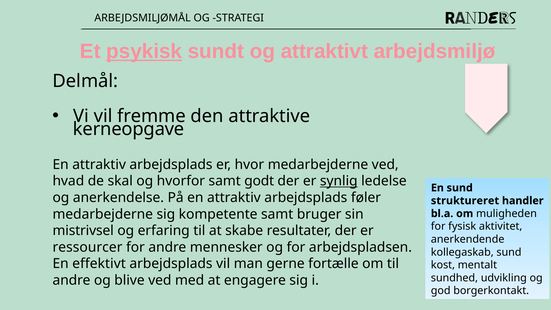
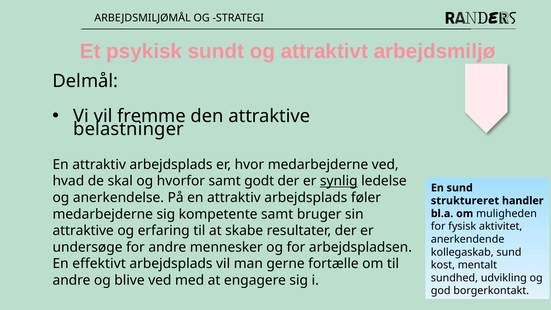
psykisk underline: present -> none
kerneopgave: kerneopgave -> belastninger
mistrivsel at (83, 231): mistrivsel -> attraktive
ressourcer: ressourcer -> undersøge
